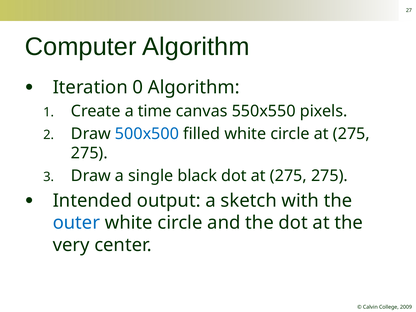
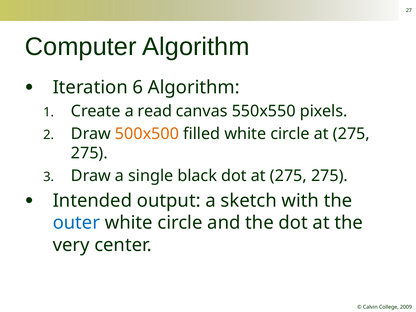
0: 0 -> 6
time: time -> read
500x500 colour: blue -> orange
